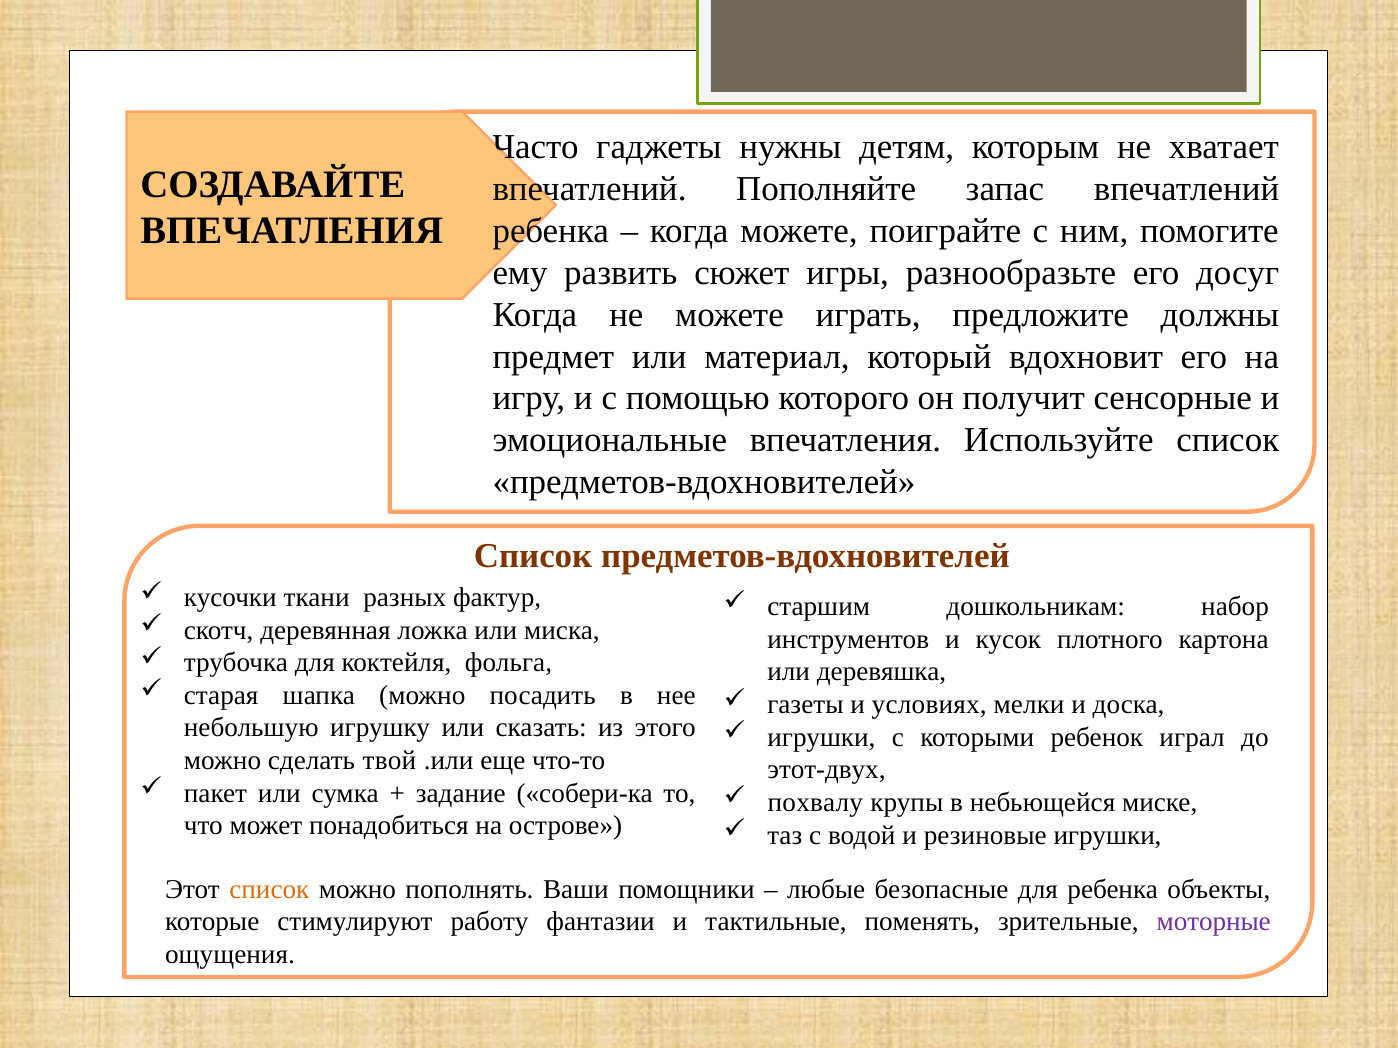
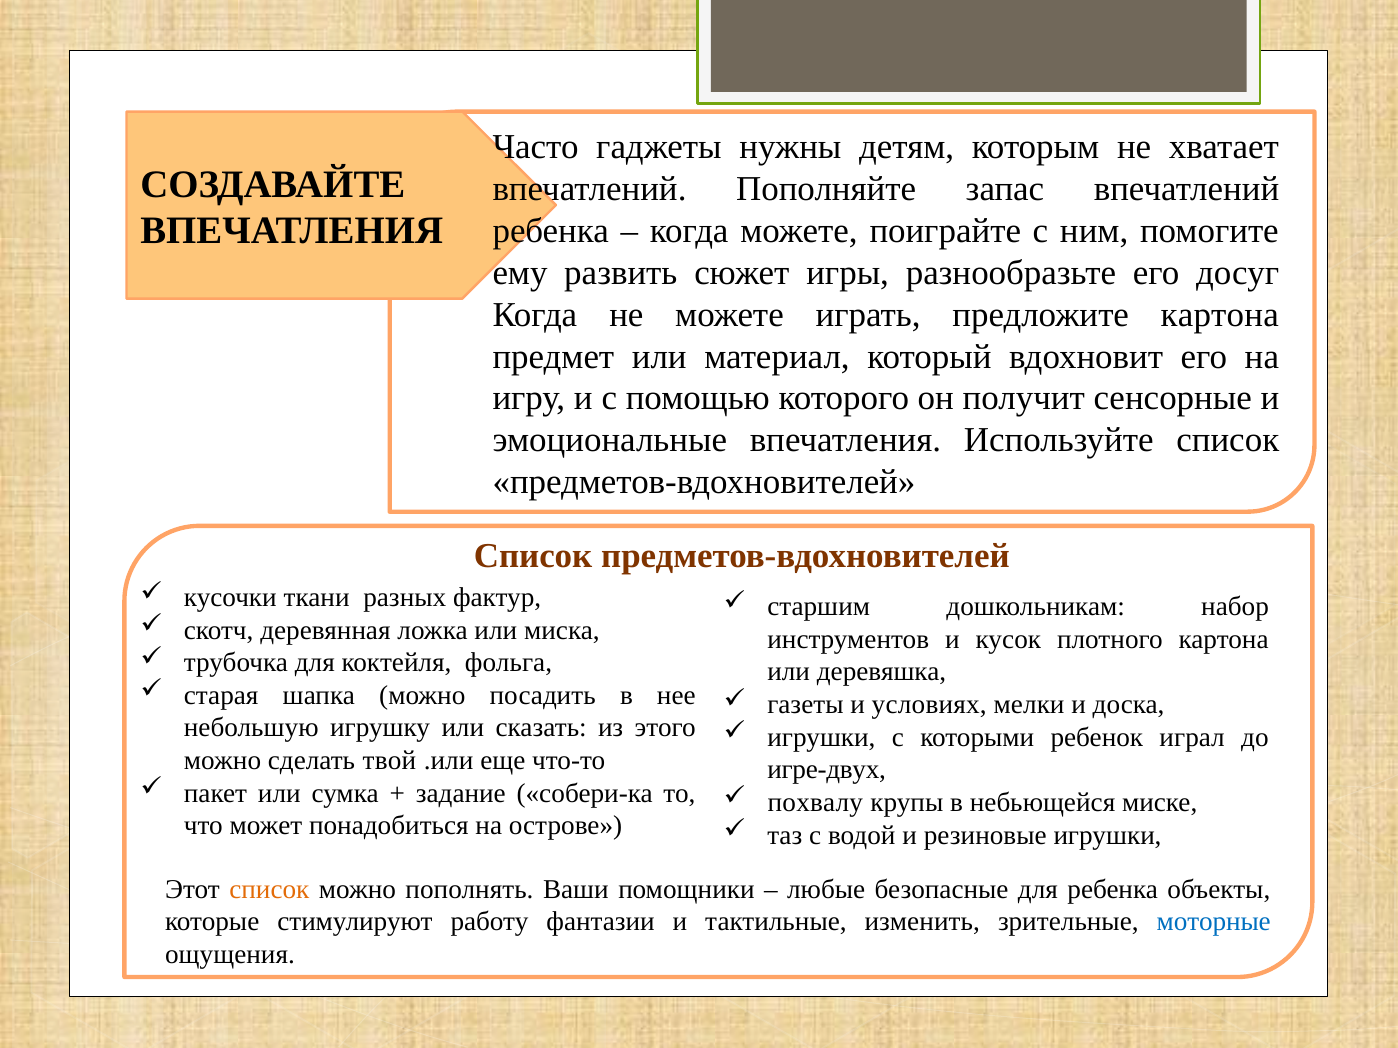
предложите должны: должны -> картона
этот-двух: этот-двух -> игре-двух
поменять: поменять -> изменить
моторные colour: purple -> blue
